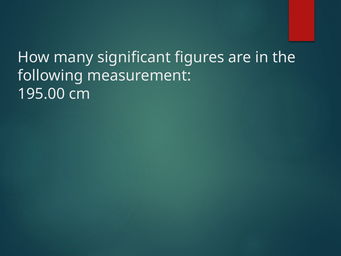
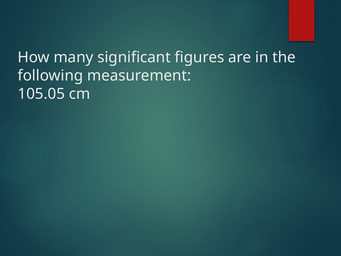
195.00: 195.00 -> 105.05
